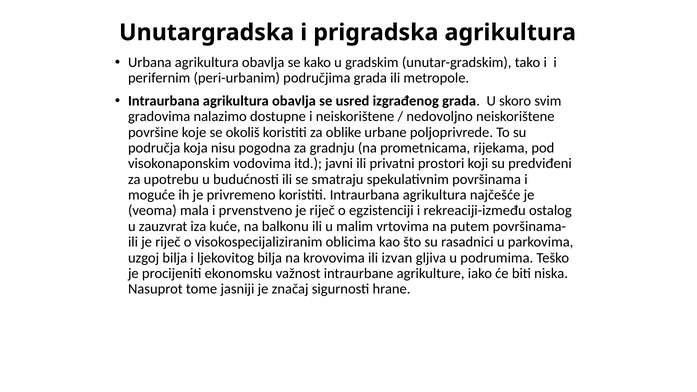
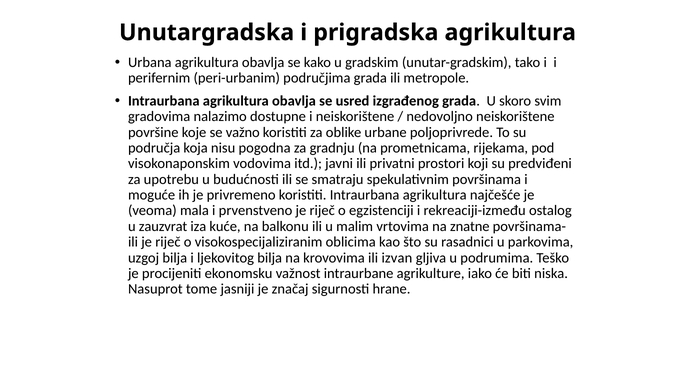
okoliš: okoliš -> važno
putem: putem -> znatne
